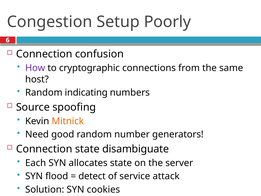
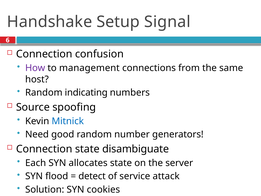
Congestion: Congestion -> Handshake
Poorly: Poorly -> Signal
cryptographic: cryptographic -> management
Mitnick colour: orange -> blue
